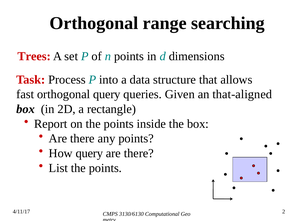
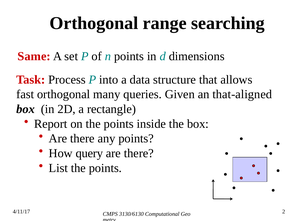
Trees: Trees -> Same
orthogonal query: query -> many
